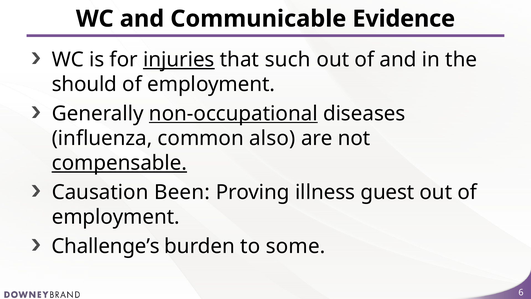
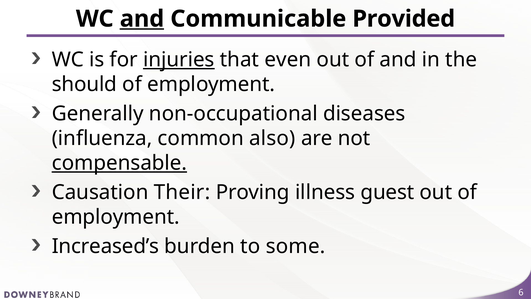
and at (142, 19) underline: none -> present
Evidence: Evidence -> Provided
such: such -> even
non-occupational underline: present -> none
Been: Been -> Their
Challenge’s: Challenge’s -> Increased’s
